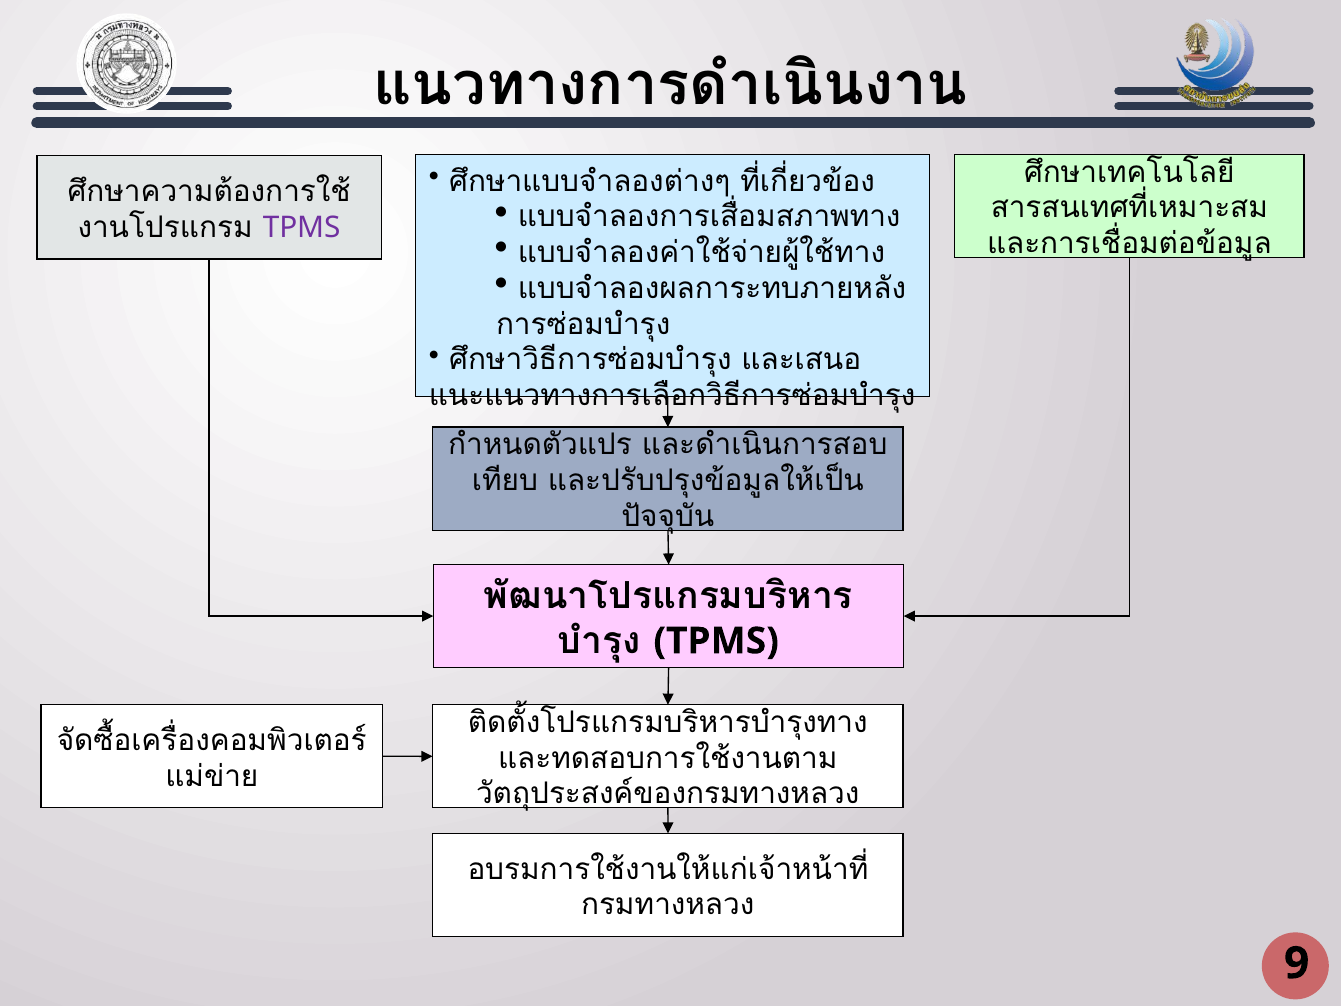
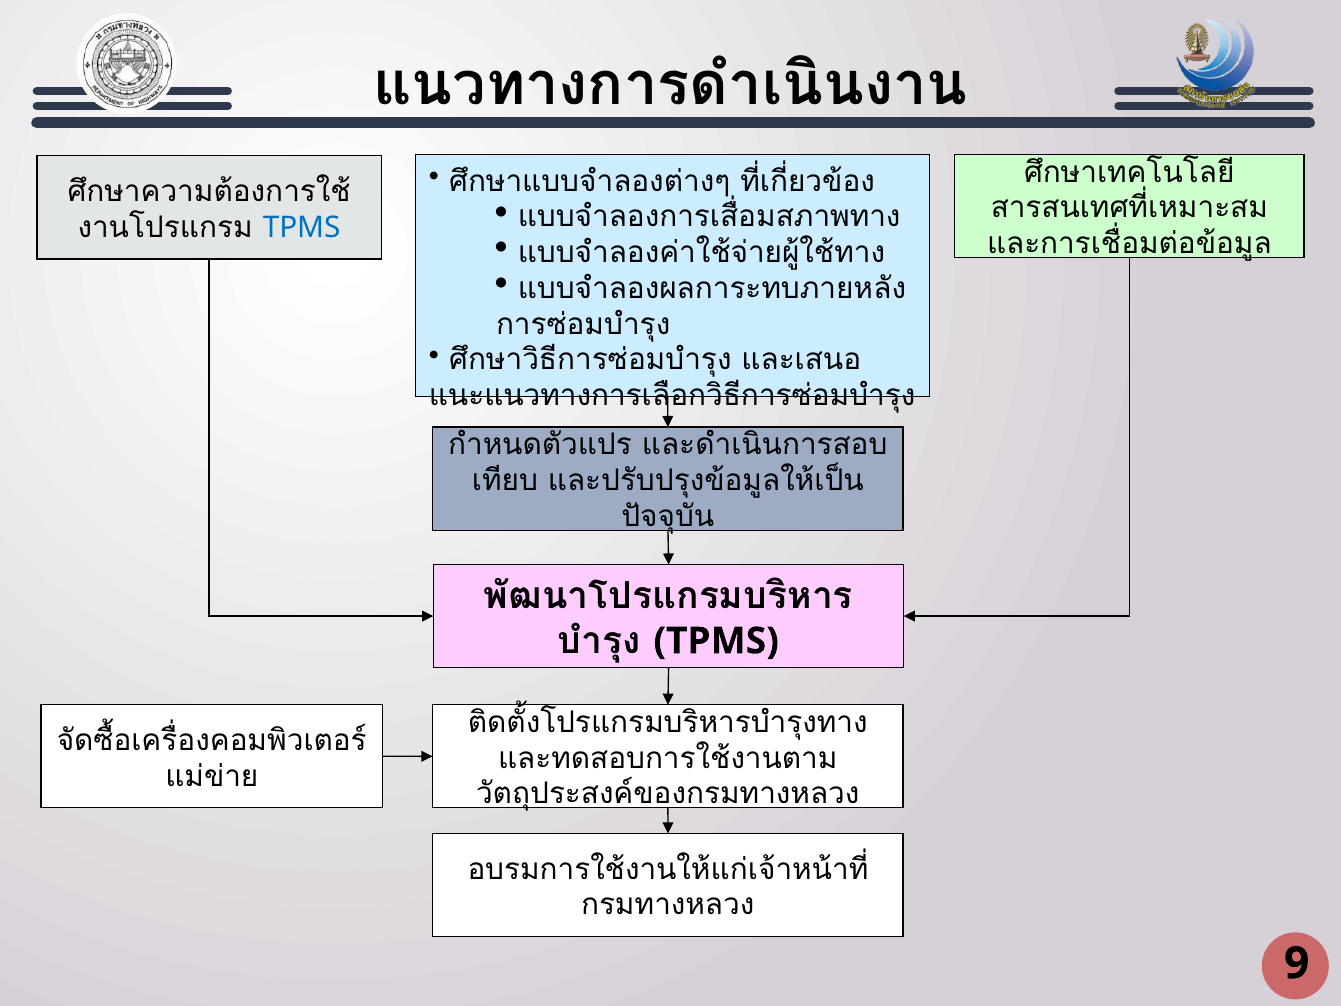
TPMS at (302, 227) colour: purple -> blue
